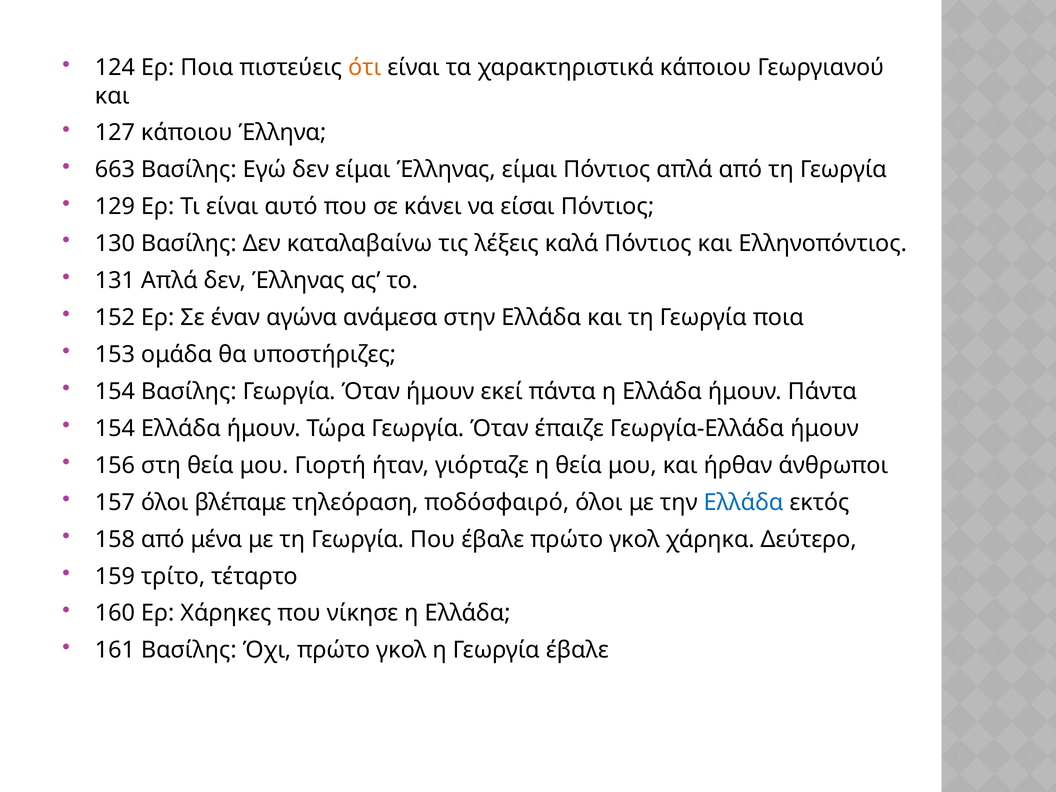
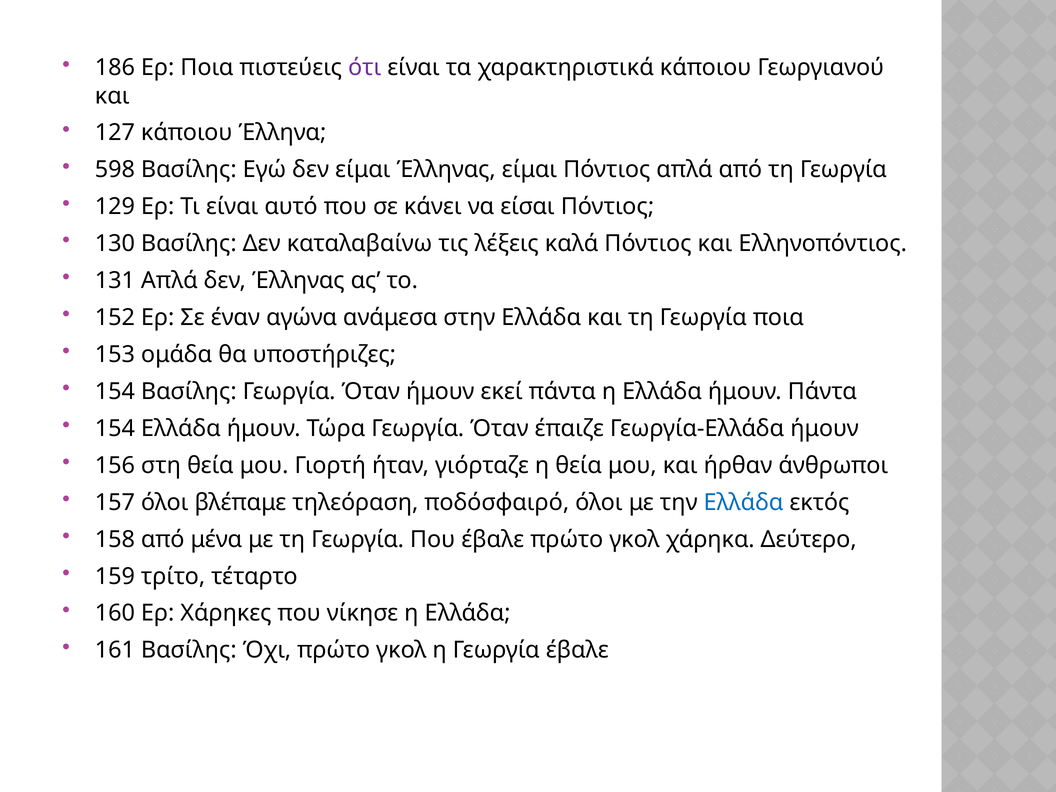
124: 124 -> 186
ότι colour: orange -> purple
663: 663 -> 598
